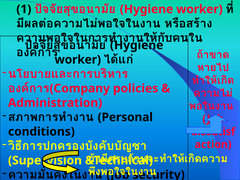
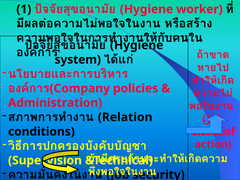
worker at (78, 60): worker -> system
Personal: Personal -> Relation
